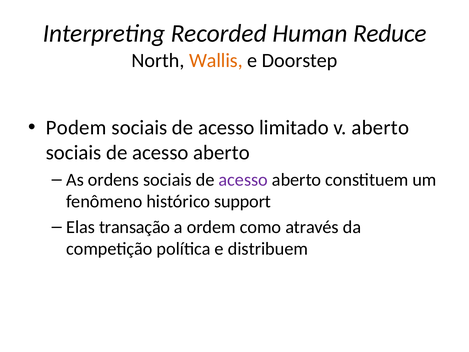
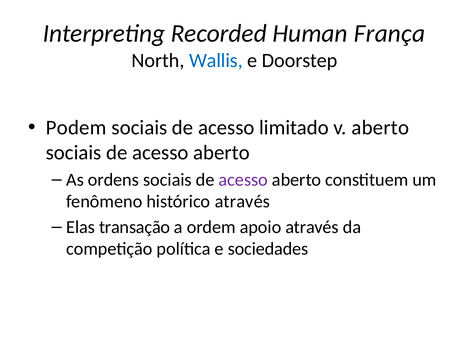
Reduce: Reduce -> França
Wallis colour: orange -> blue
histórico support: support -> através
como: como -> apoio
distribuem: distribuem -> sociedades
